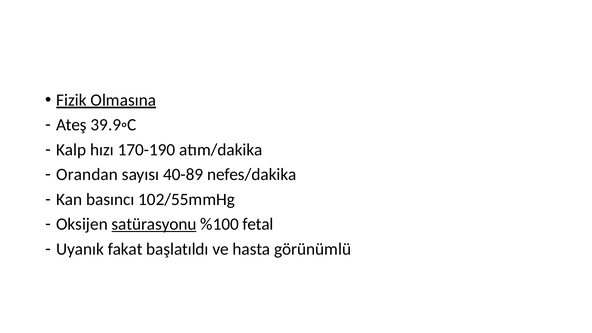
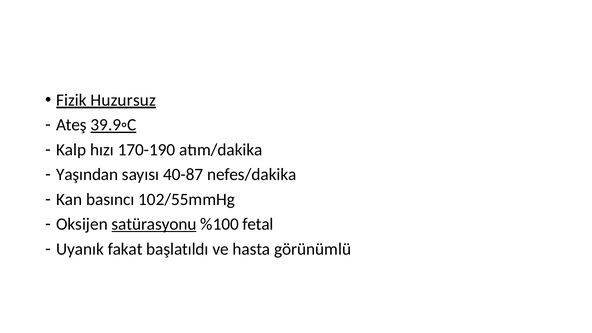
Olmasına: Olmasına -> Huzursuz
39.9◦C underline: none -> present
Orandan: Orandan -> Yaşından
40-89: 40-89 -> 40-87
